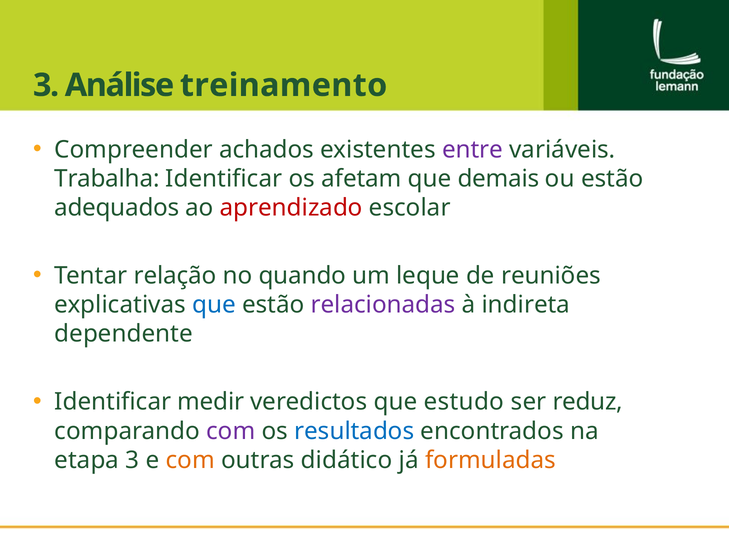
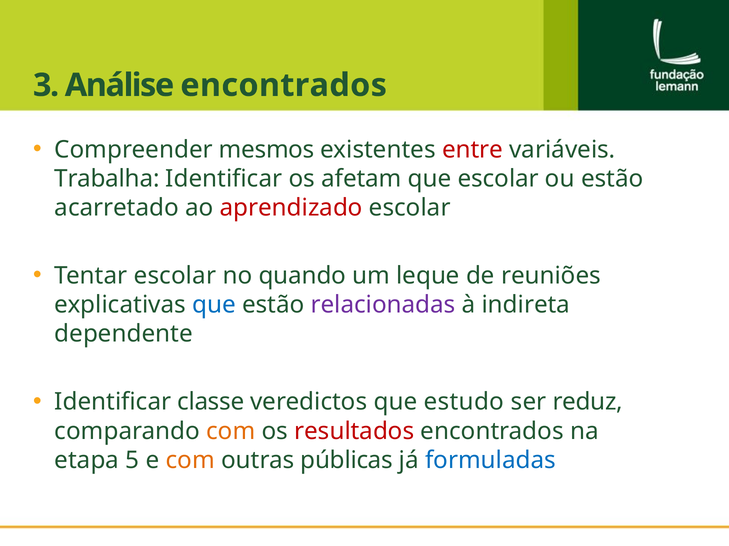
Análise treinamento: treinamento -> encontrados
achados: achados -> mesmos
entre colour: purple -> red
que demais: demais -> escolar
adequados: adequados -> acarretado
Tentar relação: relação -> escolar
medir: medir -> classe
com at (231, 432) colour: purple -> orange
resultados colour: blue -> red
etapa 3: 3 -> 5
didático: didático -> públicas
formuladas colour: orange -> blue
